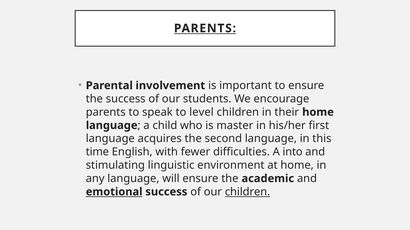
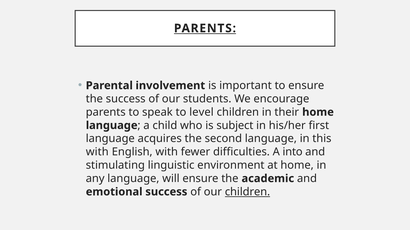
master: master -> subject
time at (97, 152): time -> with
emotional underline: present -> none
